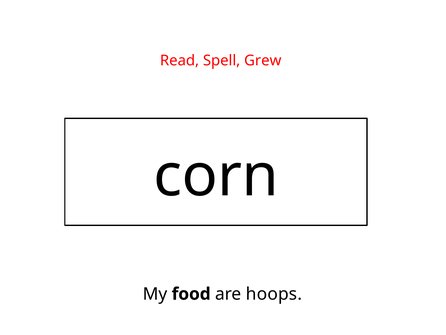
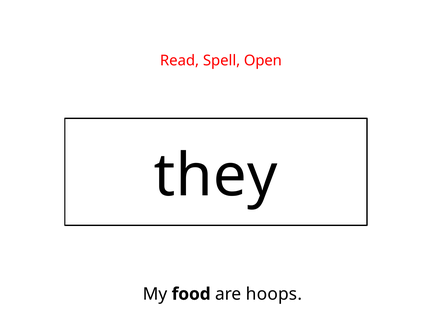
Grew: Grew -> Open
corn: corn -> they
